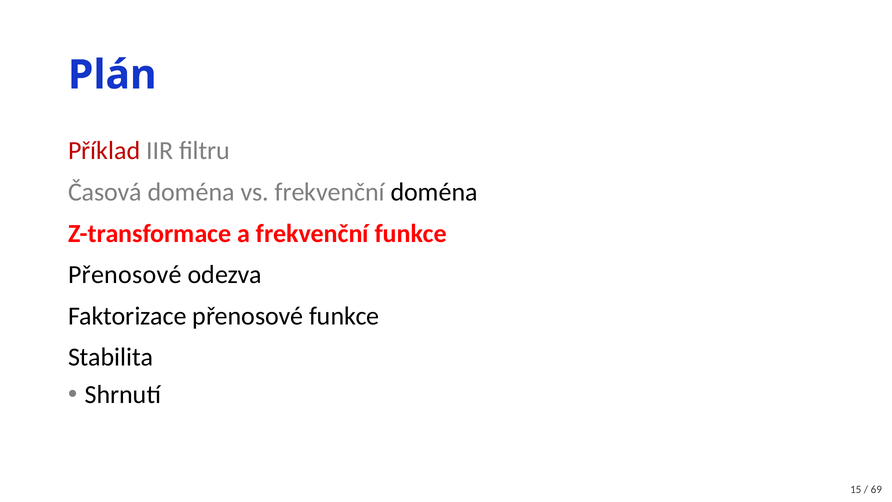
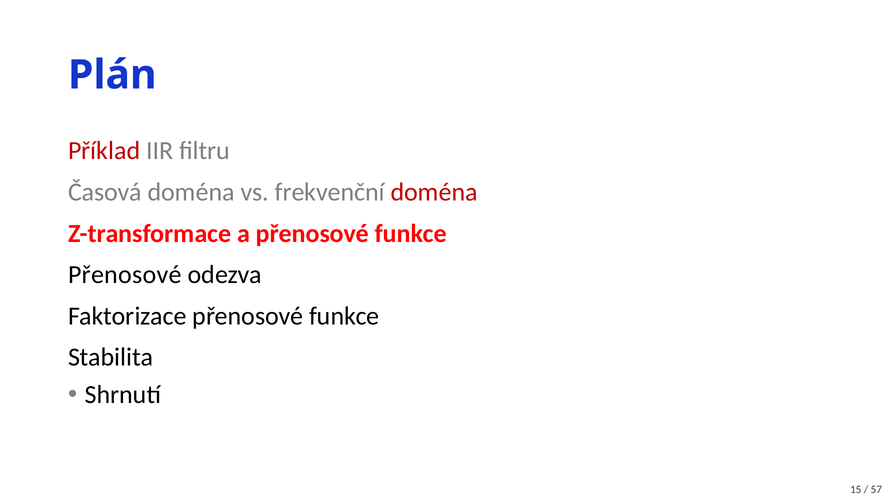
doména at (434, 192) colour: black -> red
a frekvenční: frekvenční -> přenosové
69: 69 -> 57
